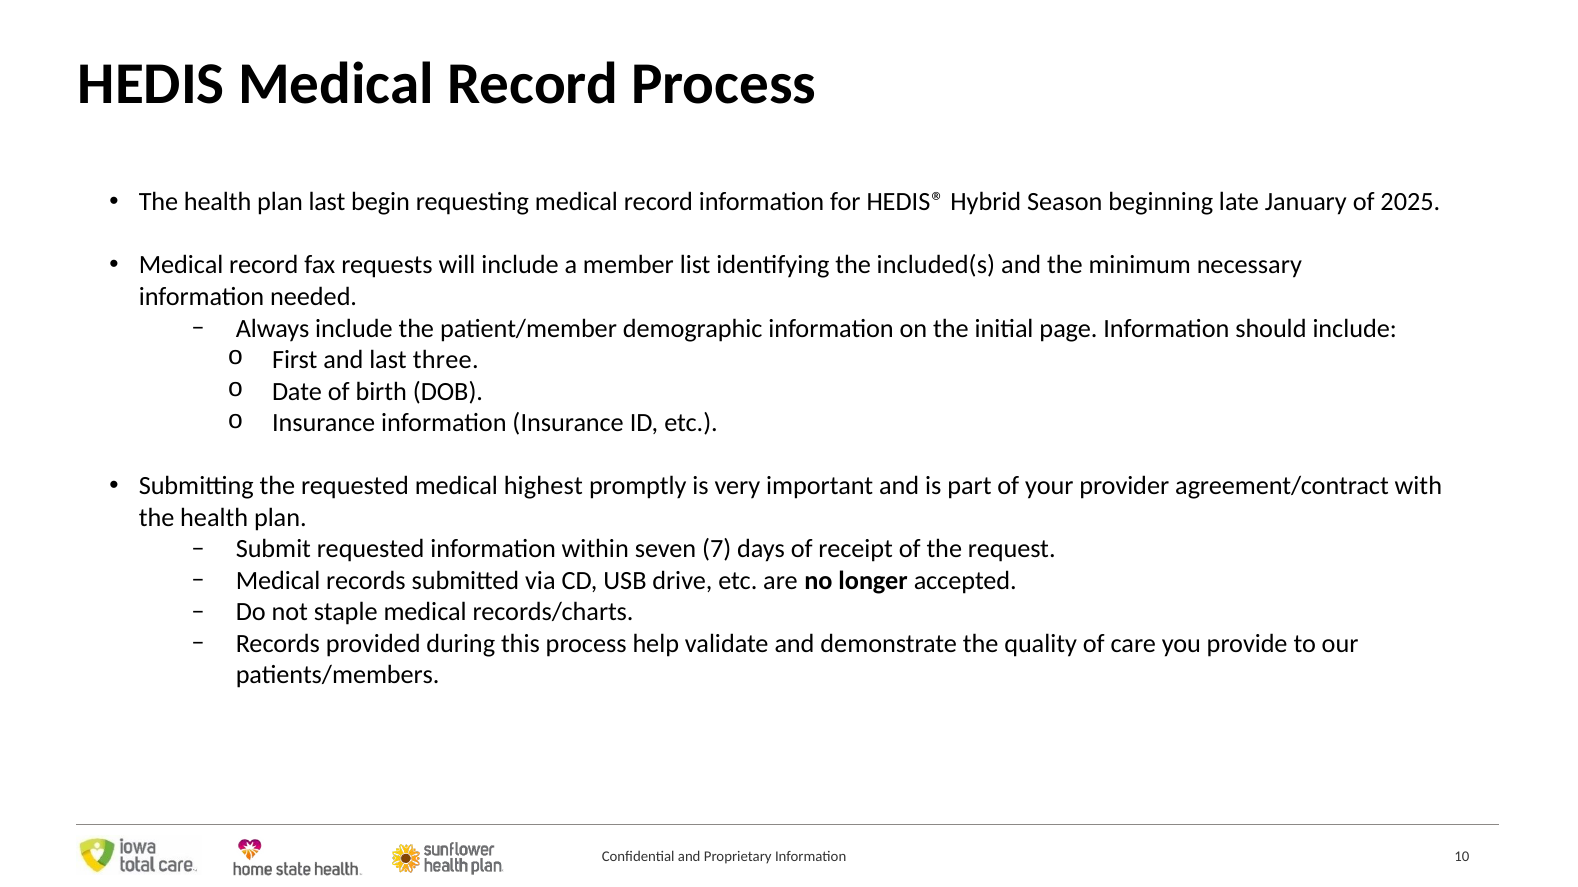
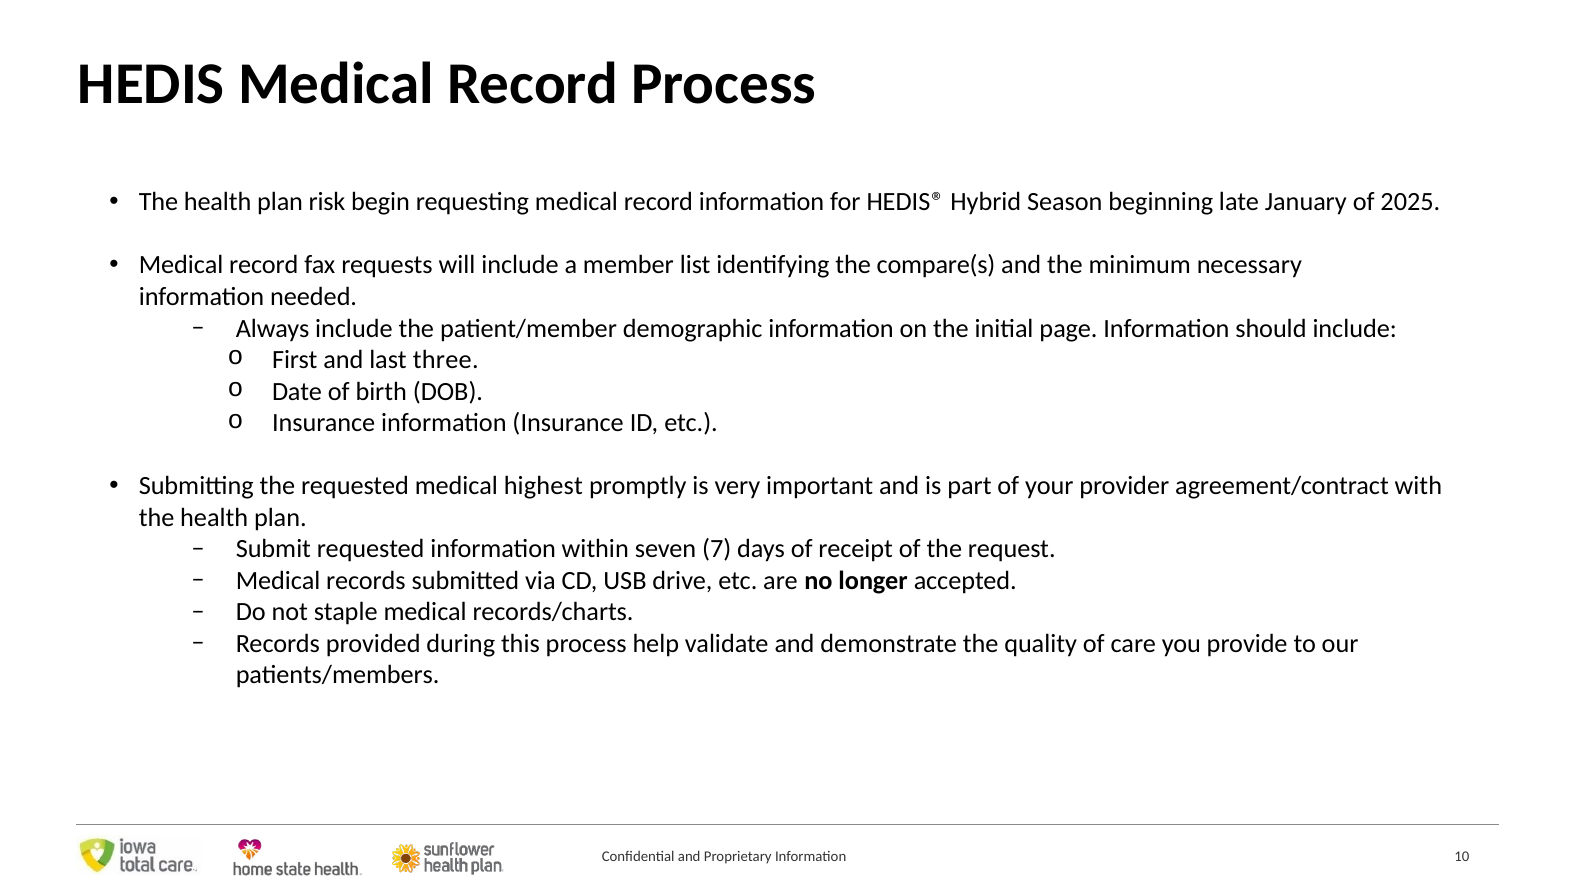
plan last: last -> risk
included(s: included(s -> compare(s
